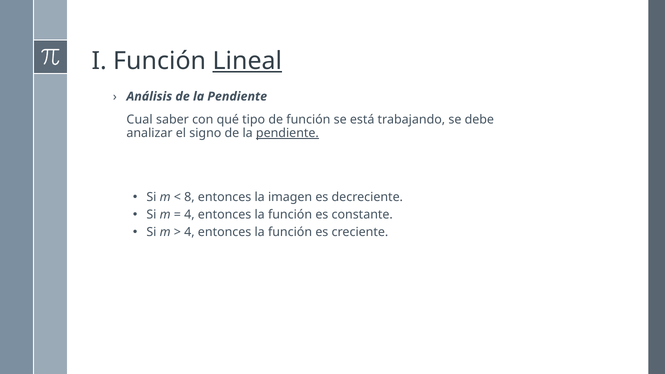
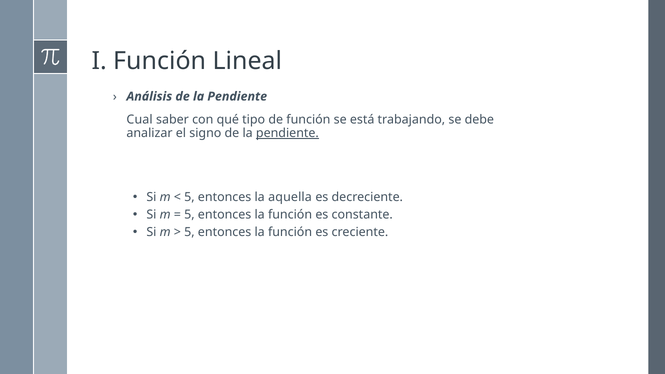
Lineal underline: present -> none
8 at (189, 197): 8 -> 5
imagen: imagen -> aquella
4 at (189, 215): 4 -> 5
4 at (189, 232): 4 -> 5
